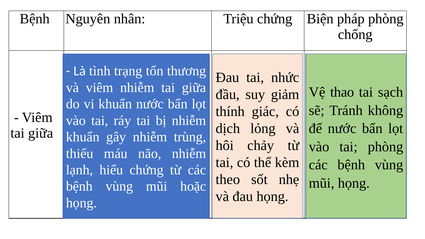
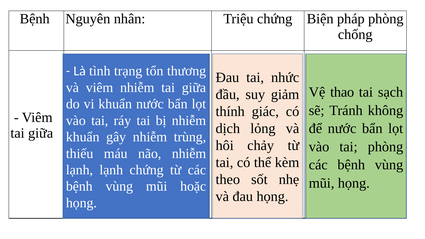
lạnh hiểu: hiểu -> lạnh
